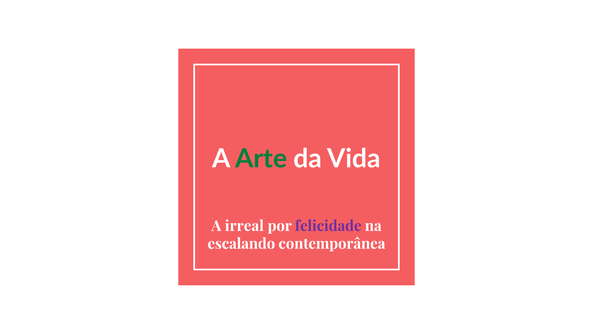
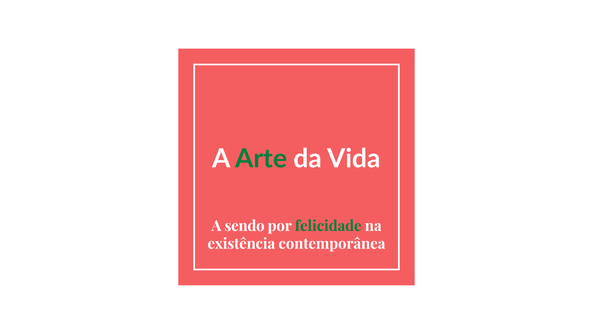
irreal: irreal -> sendo
felicidade colour: purple -> green
escalando: escalando -> existência
